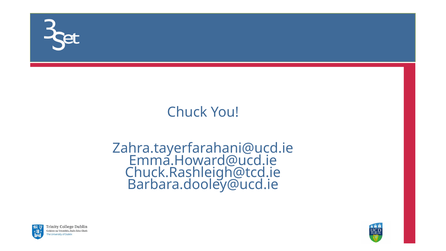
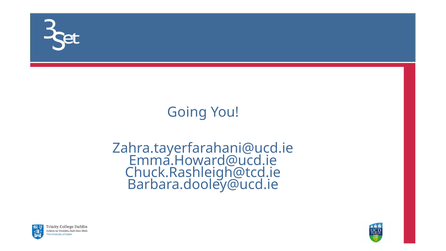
Chuck: Chuck -> Going
